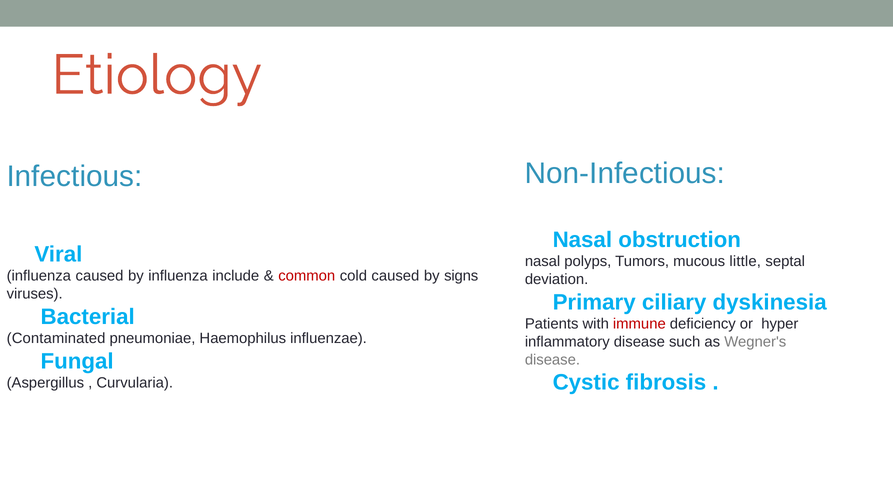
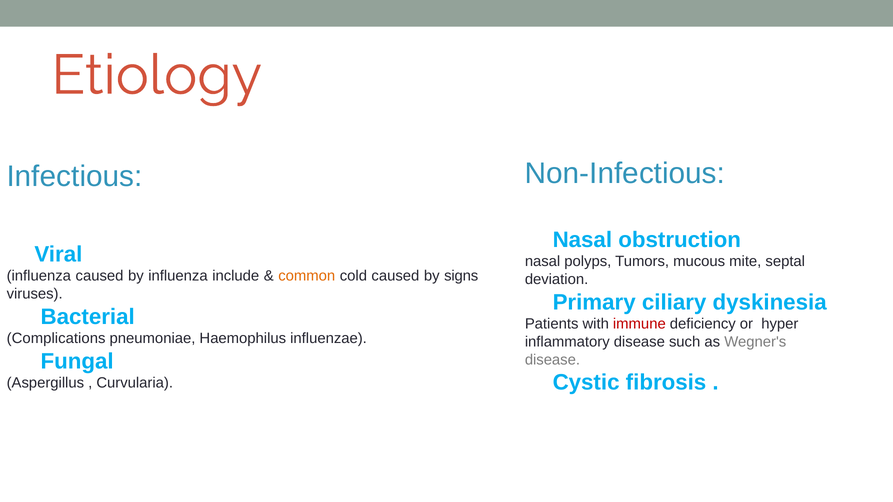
little: little -> mite
common colour: red -> orange
Contaminated: Contaminated -> Complications
